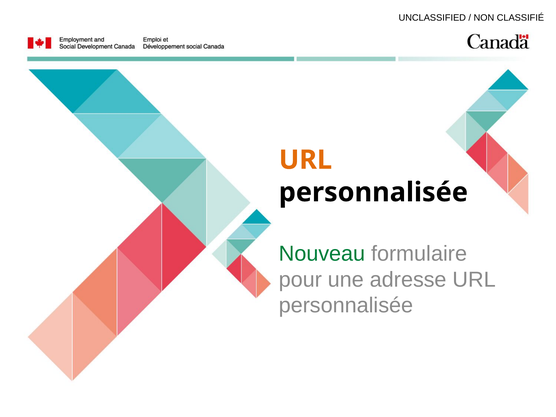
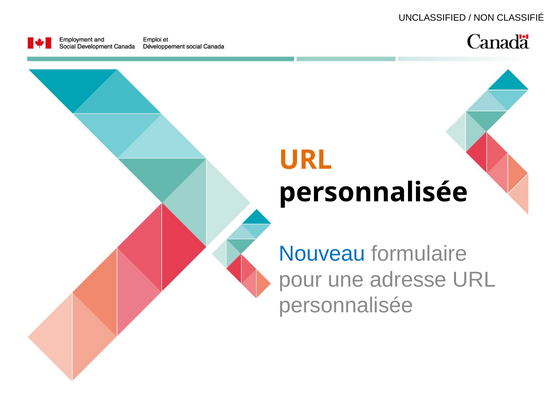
Nouveau colour: green -> blue
